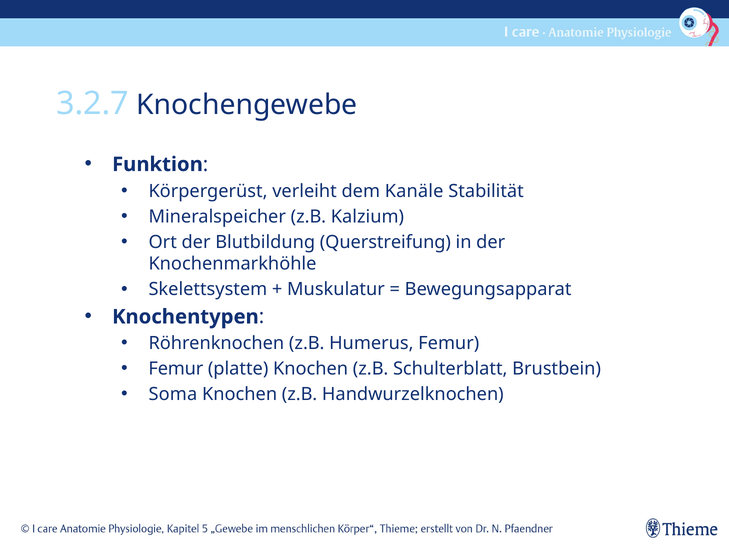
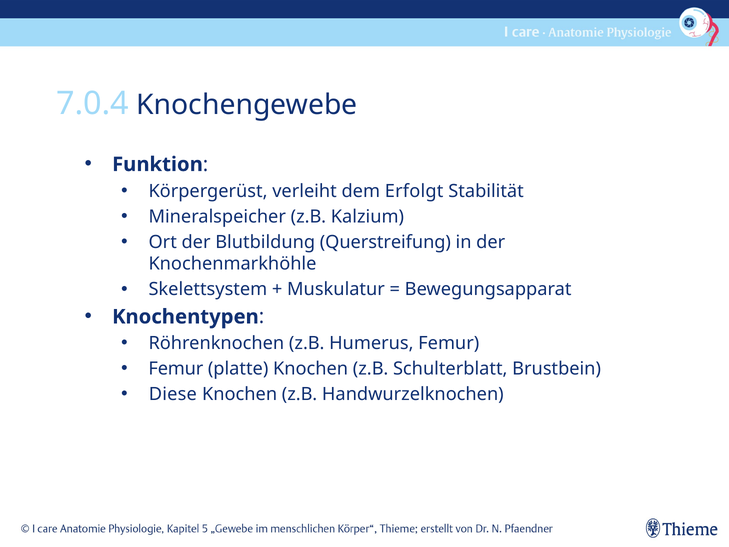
3.2.7: 3.2.7 -> 7.0.4
Kanäle: Kanäle -> Erfolgt
Soma: Soma -> Diese
